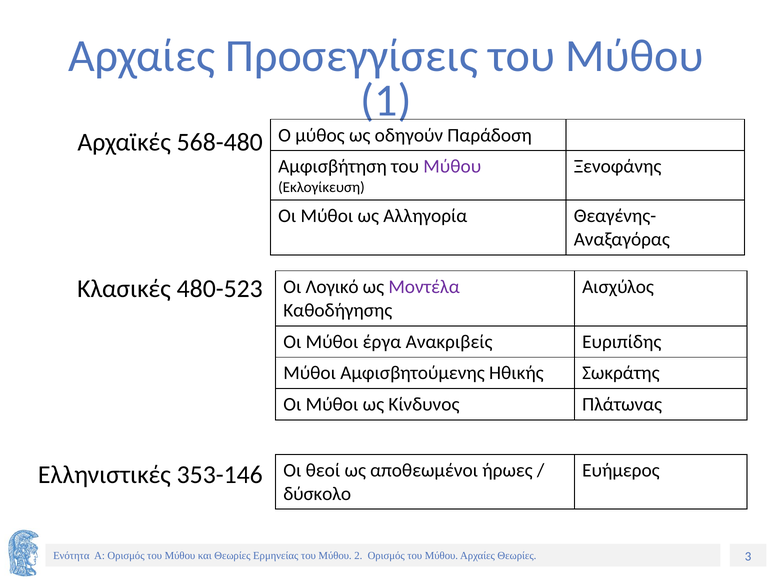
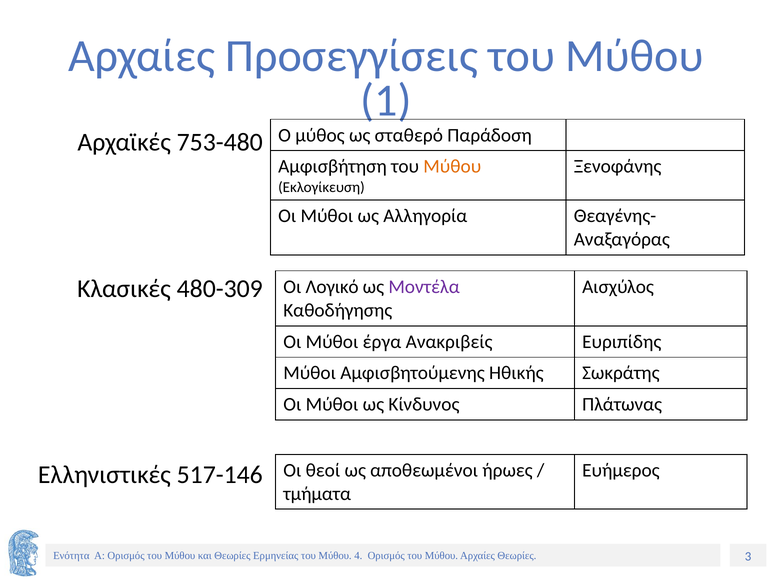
568-480: 568-480 -> 753-480
οδηγούν: οδηγούν -> σταθερό
Μύθου at (452, 166) colour: purple -> orange
480-523: 480-523 -> 480-309
353-146: 353-146 -> 517-146
δύσκολο: δύσκολο -> τμήματα
2: 2 -> 4
